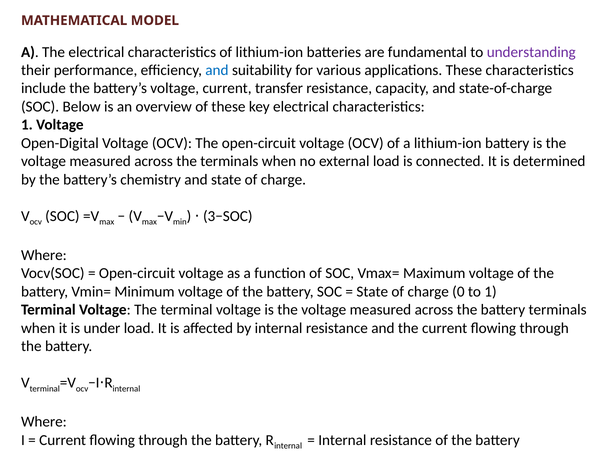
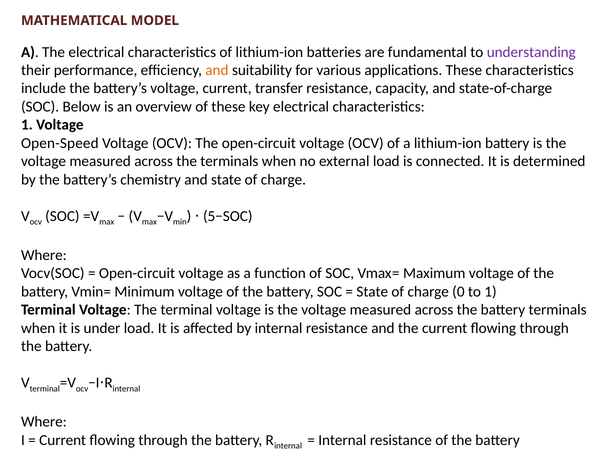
and at (217, 70) colour: blue -> orange
Open-Digital: Open-Digital -> Open-Speed
3−SOC: 3−SOC -> 5−SOC
